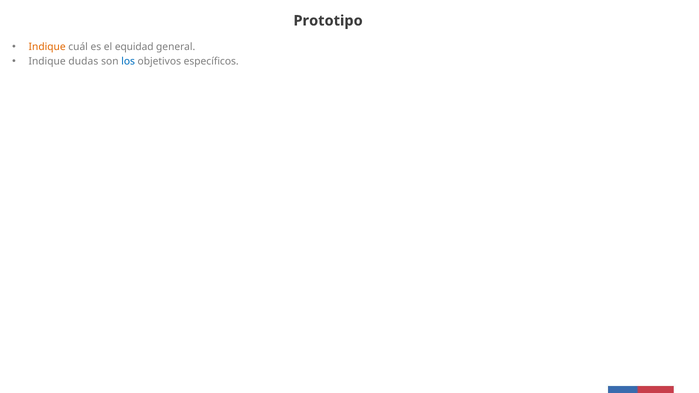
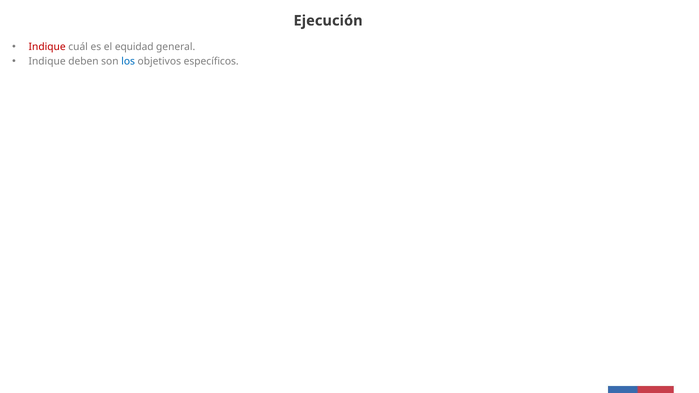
Prototipo: Prototipo -> Ejecución
Indique at (47, 47) colour: orange -> red
dudas: dudas -> deben
